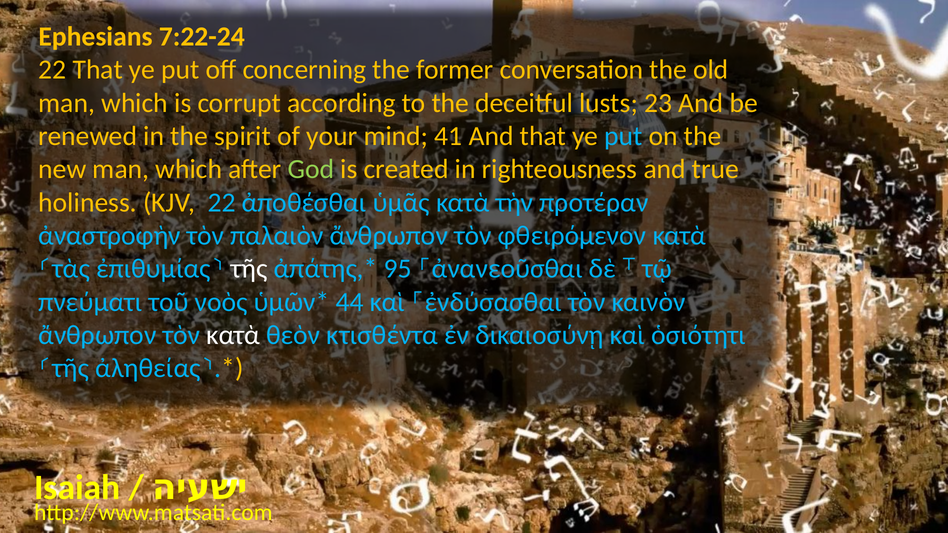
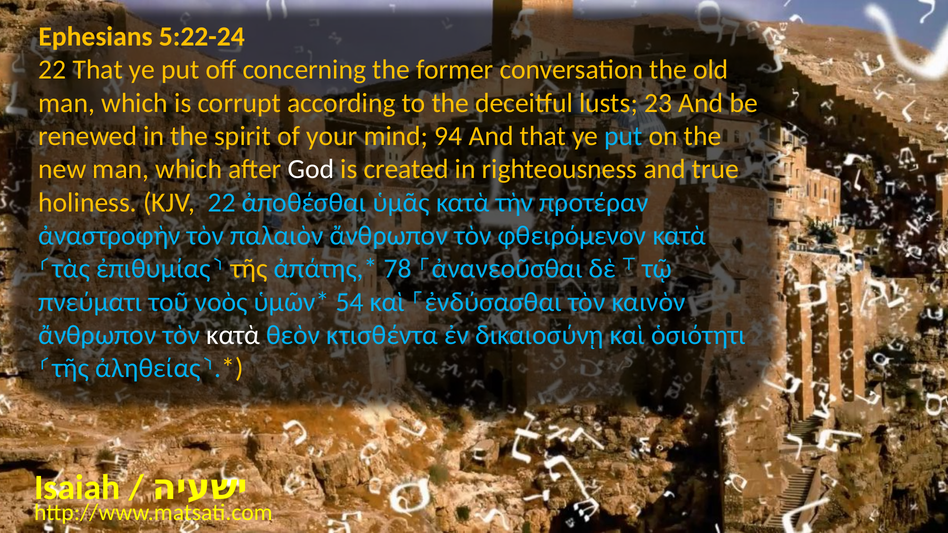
7:22-24: 7:22-24 -> 5:22-24
41: 41 -> 94
God colour: light green -> white
τῆς at (249, 269) colour: white -> yellow
95: 95 -> 78
44: 44 -> 54
